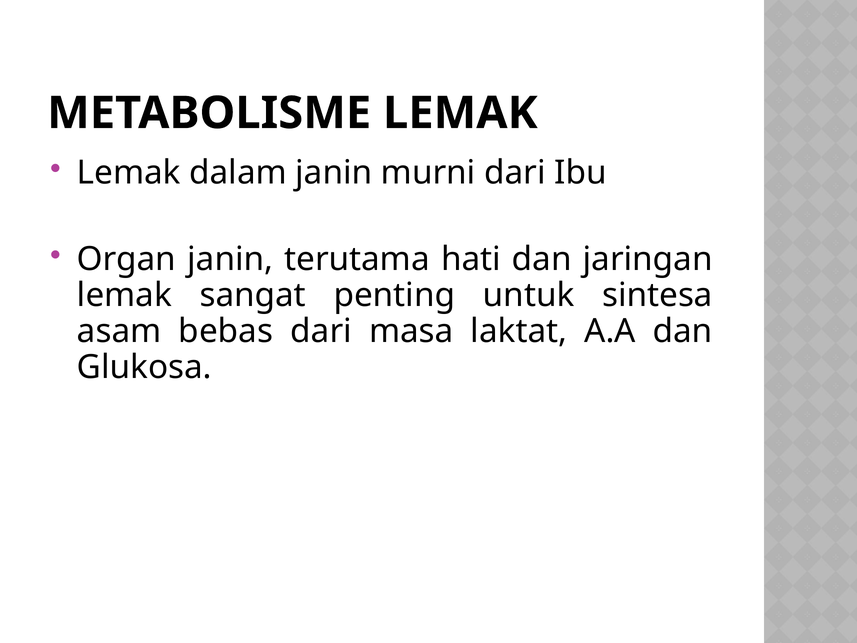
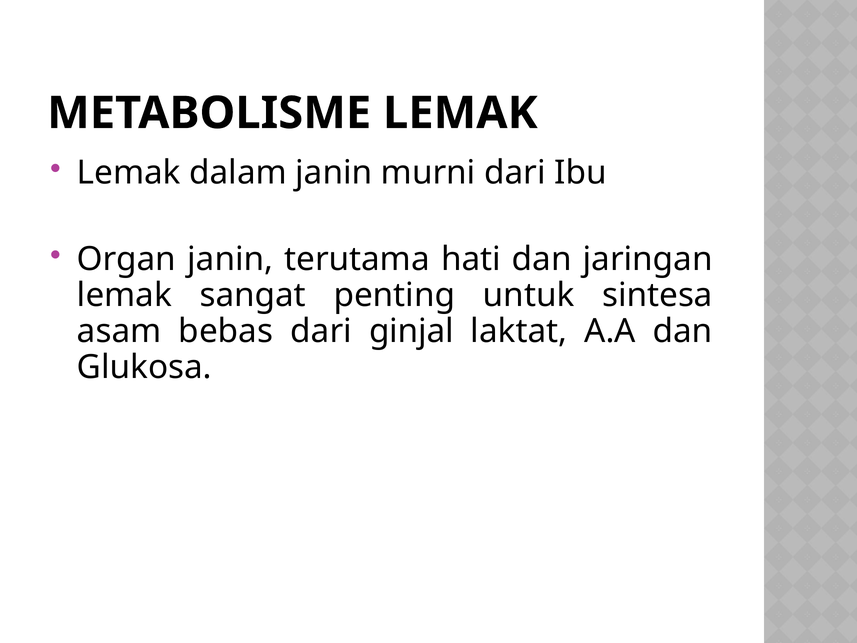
masa: masa -> ginjal
